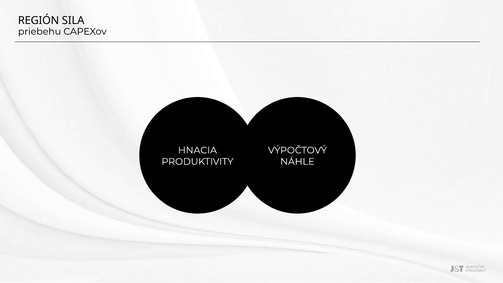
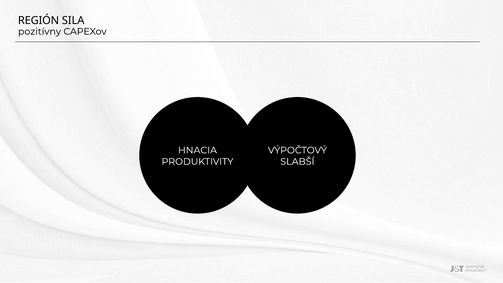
priebehu: priebehu -> pozitívny
NÁHLE: NÁHLE -> SLABŠÍ
